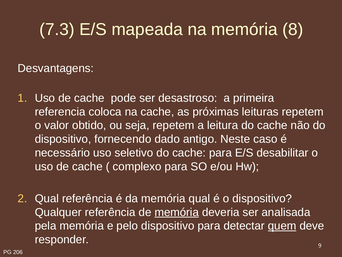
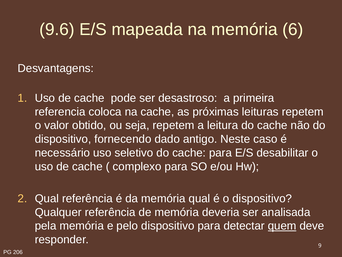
7.3: 7.3 -> 9.6
8: 8 -> 6
memória at (177, 212) underline: present -> none
